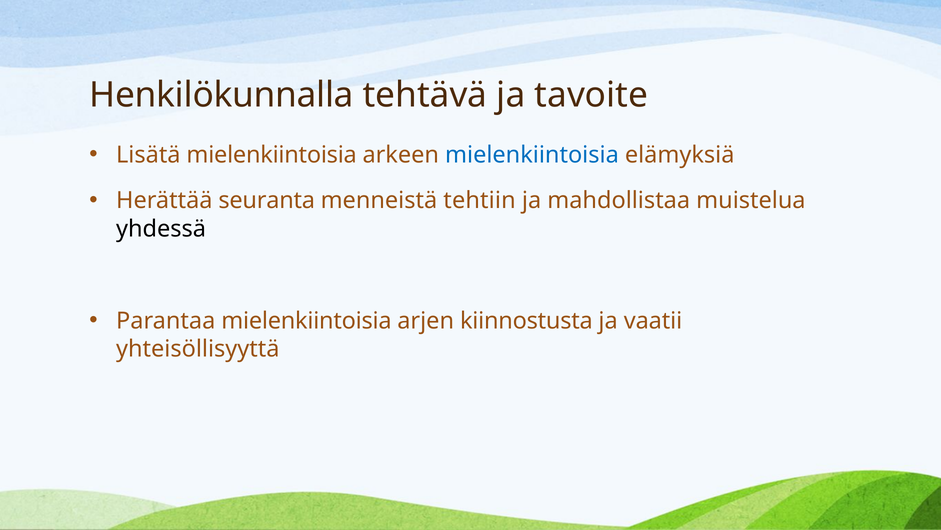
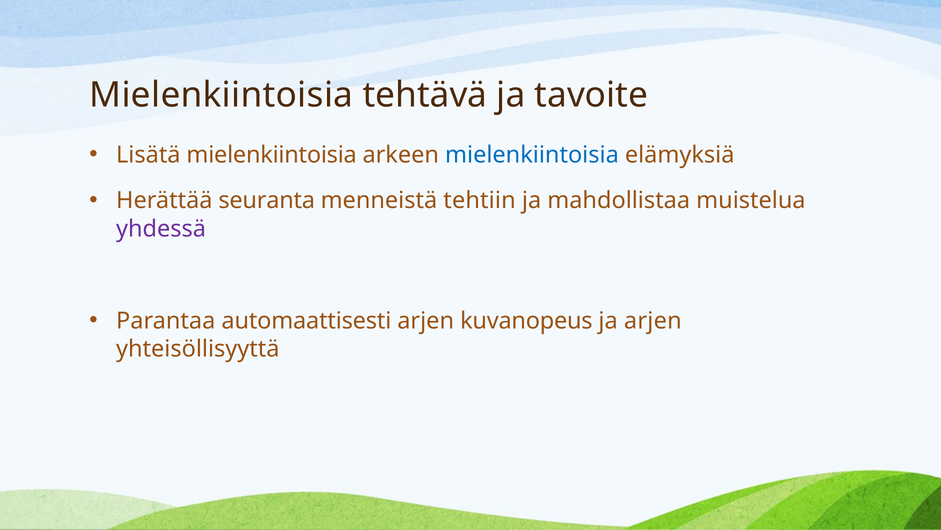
Henkilökunnalla at (222, 95): Henkilökunnalla -> Mielenkiintoisia
yhdessä colour: black -> purple
Parantaa mielenkiintoisia: mielenkiintoisia -> automaattisesti
kiinnostusta: kiinnostusta -> kuvanopeus
ja vaatii: vaatii -> arjen
